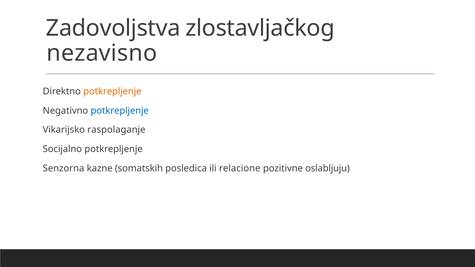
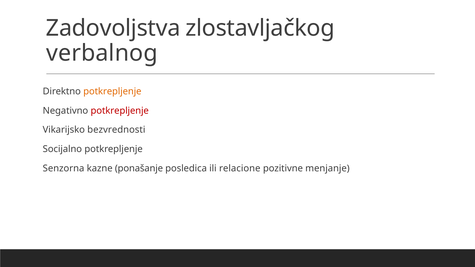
nezavisno: nezavisno -> verbalnog
potkrepljenje at (120, 111) colour: blue -> red
raspolaganje: raspolaganje -> bezvrednosti
somatskih: somatskih -> ponašanje
oslabljuju: oslabljuju -> menjanje
